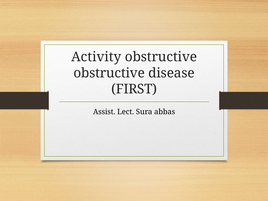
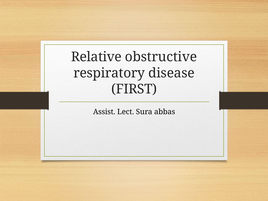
Activity: Activity -> Relative
obstructive at (109, 73): obstructive -> respiratory
